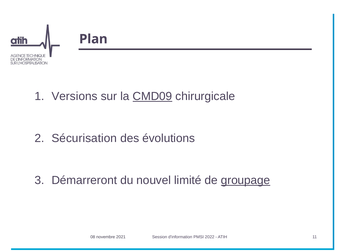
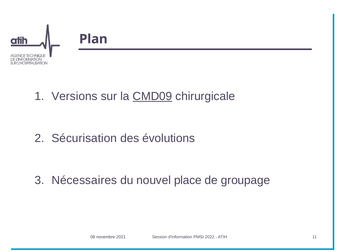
Démarreront: Démarreront -> Nécessaires
limité: limité -> place
groupage underline: present -> none
